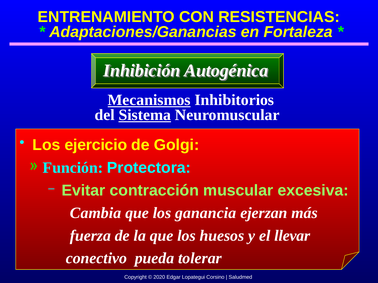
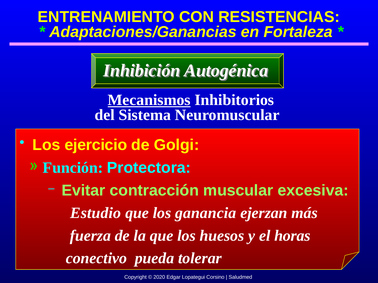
Sistema underline: present -> none
Cambia: Cambia -> Estudio
llevar: llevar -> horas
